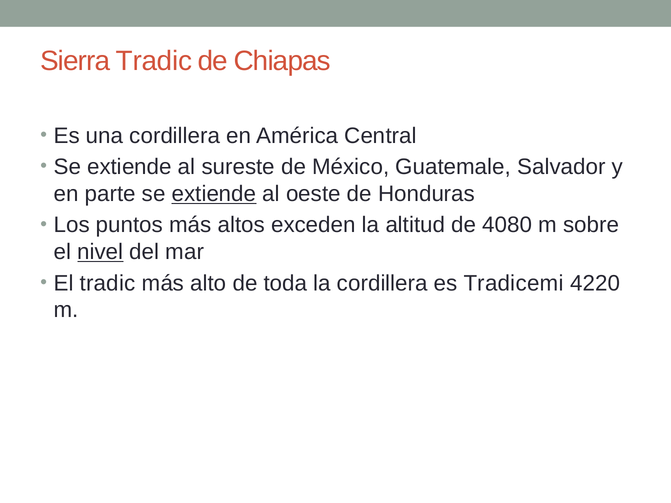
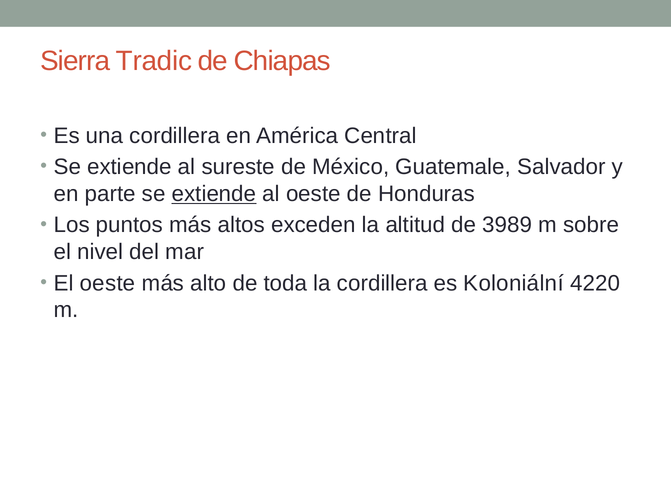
4080: 4080 -> 3989
nivel underline: present -> none
El tradic: tradic -> oeste
Tradicemi: Tradicemi -> Koloniální
